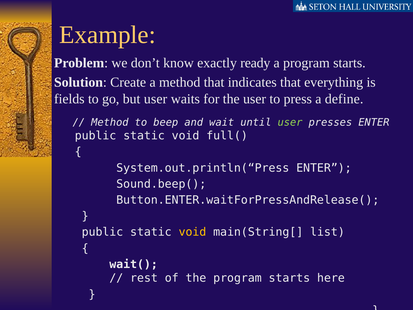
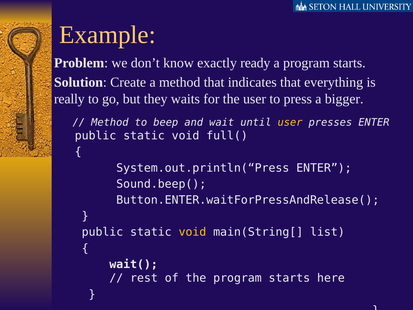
fields: fields -> really
but user: user -> they
define: define -> bigger
user at (290, 122) colour: light green -> yellow
